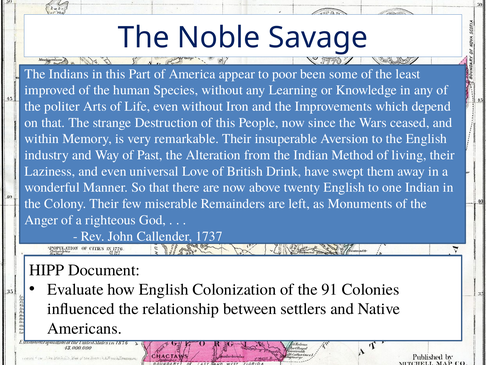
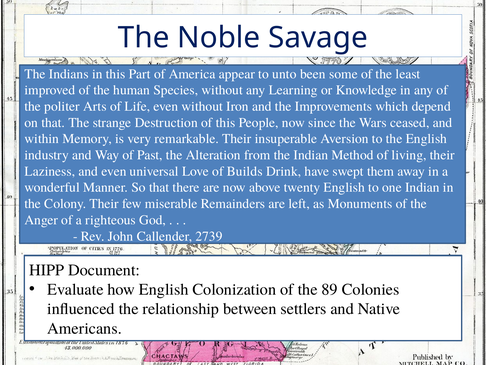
poor: poor -> unto
British: British -> Builds
1737: 1737 -> 2739
91: 91 -> 89
